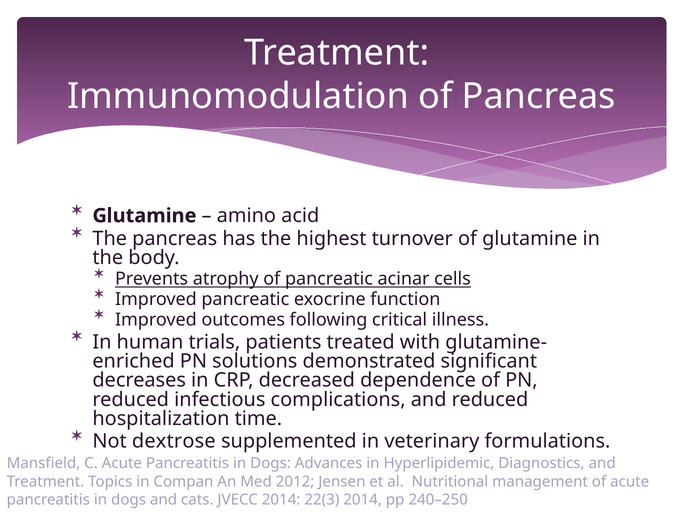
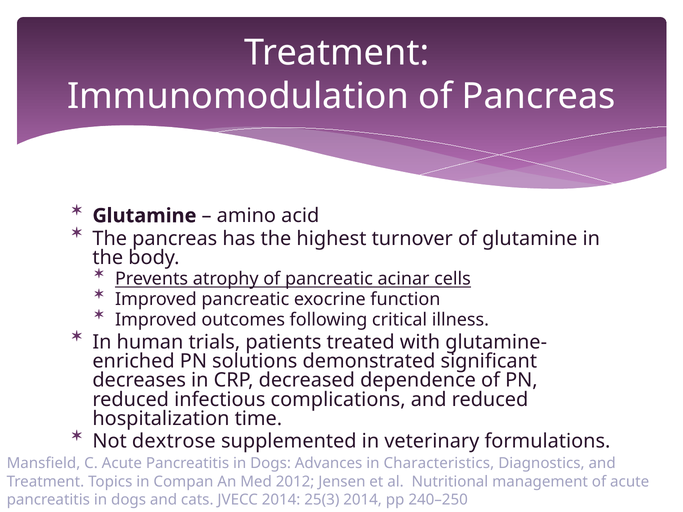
Hyperlipidemic: Hyperlipidemic -> Characteristics
22(3: 22(3 -> 25(3
